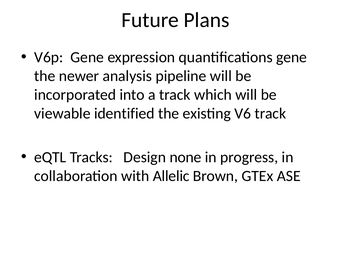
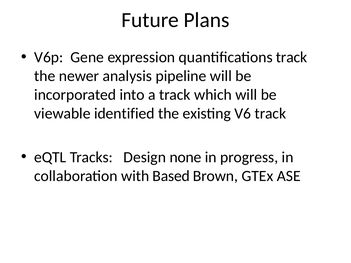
quantifications gene: gene -> track
Allelic: Allelic -> Based
